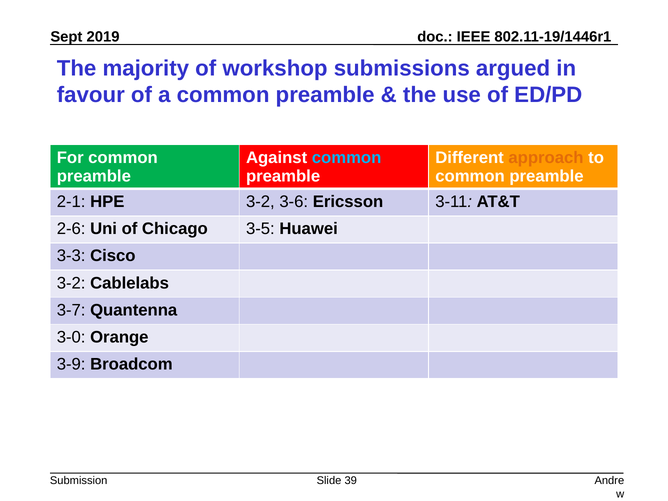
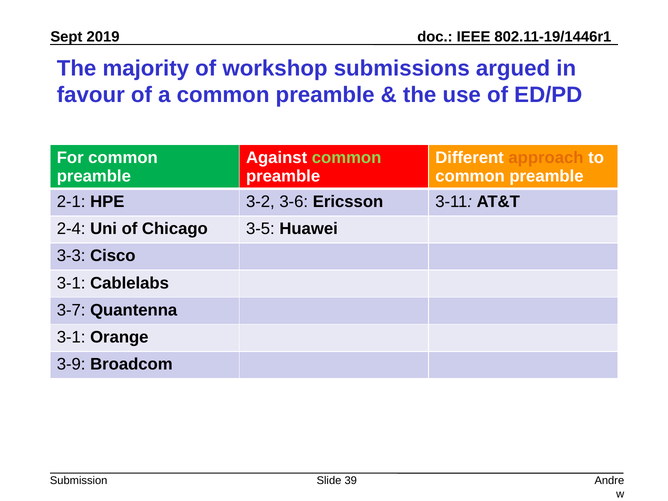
common at (347, 158) colour: light blue -> light green
2-6: 2-6 -> 2-4
3-2 at (71, 283): 3-2 -> 3-1
3-0 at (71, 337): 3-0 -> 3-1
